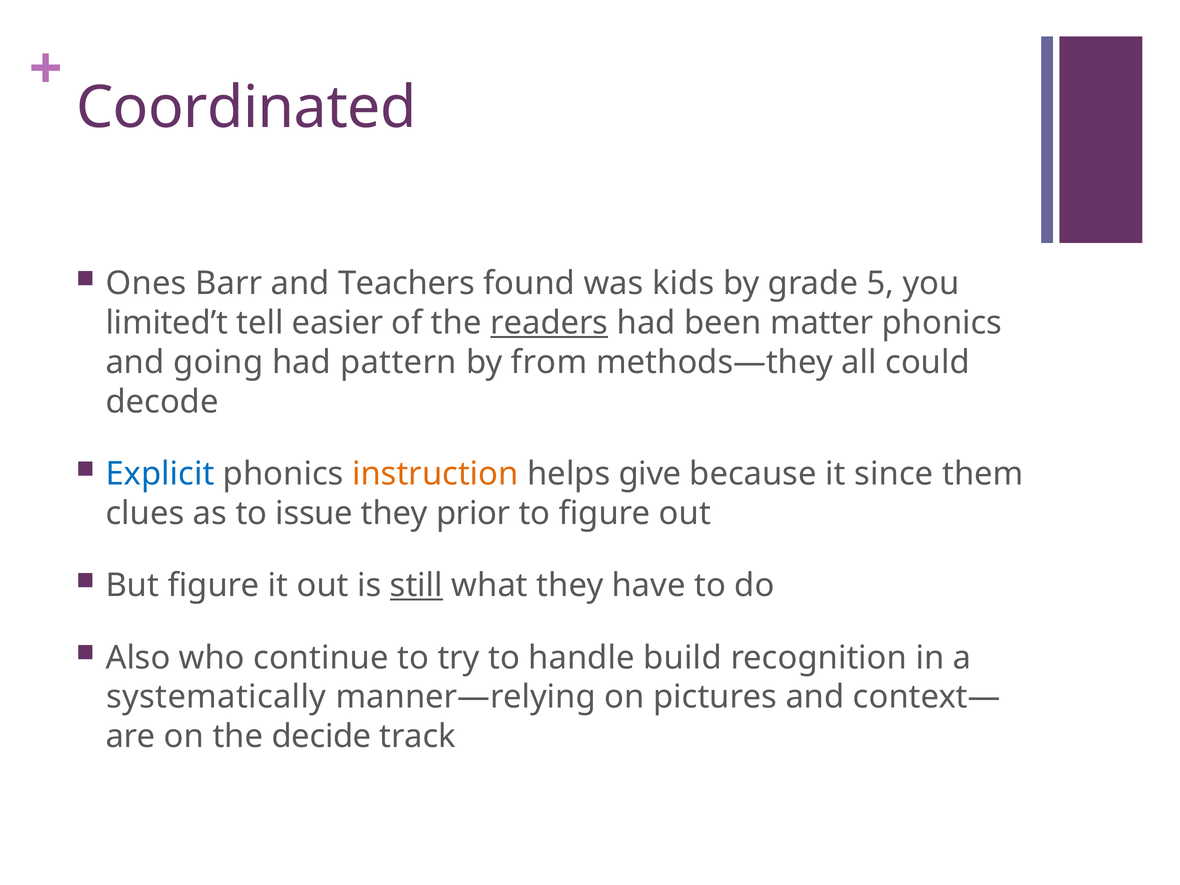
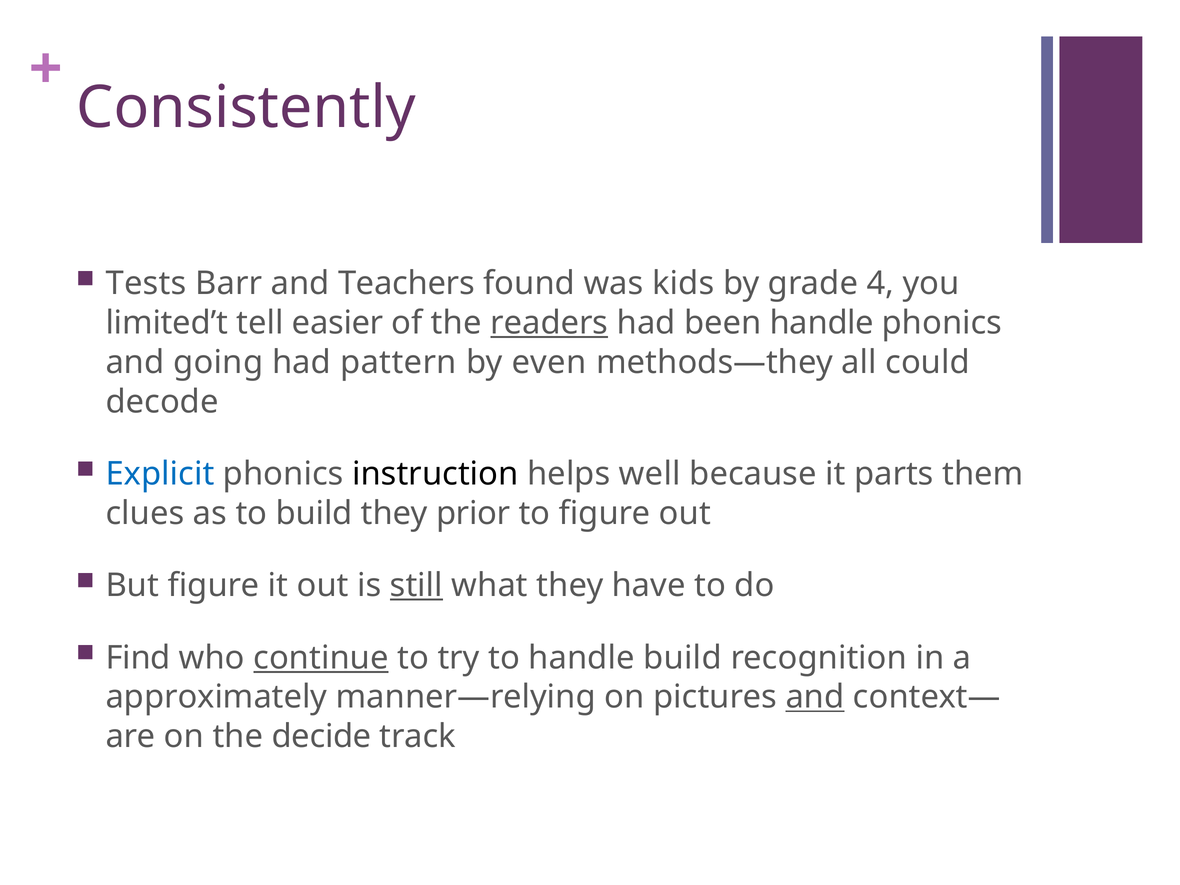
Coordinated: Coordinated -> Consistently
Ones: Ones -> Tests
5: 5 -> 4
been matter: matter -> handle
from: from -> even
instruction colour: orange -> black
give: give -> well
since: since -> parts
to issue: issue -> build
Also: Also -> Find
continue underline: none -> present
systematically: systematically -> approximately
and at (815, 697) underline: none -> present
